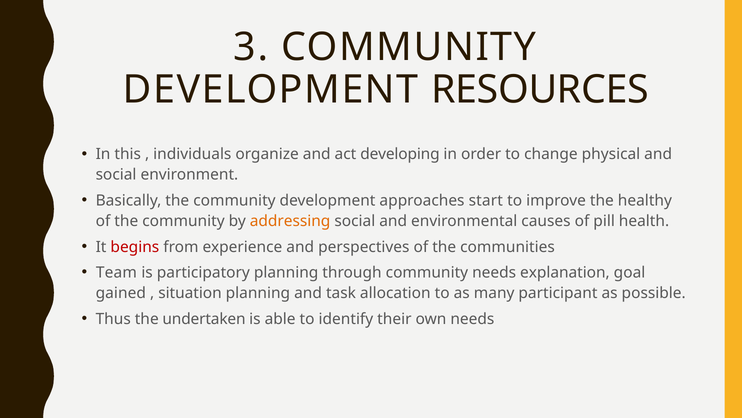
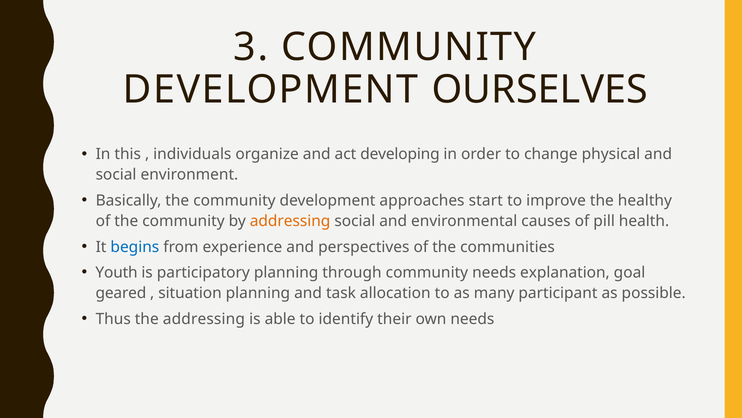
RESOURCES: RESOURCES -> OURSELVES
begins colour: red -> blue
Team: Team -> Youth
gained: gained -> geared
the undertaken: undertaken -> addressing
